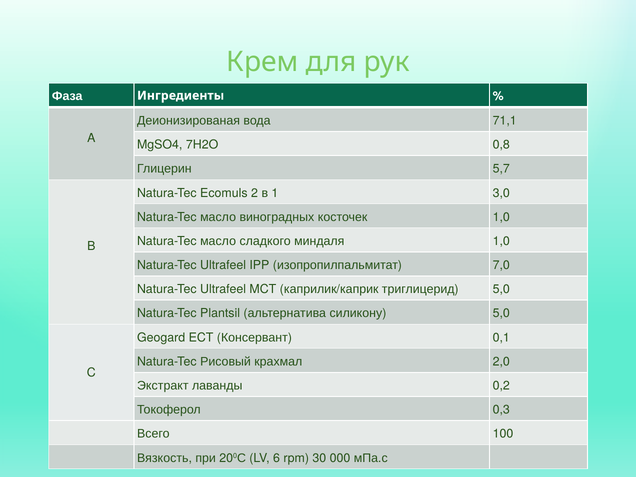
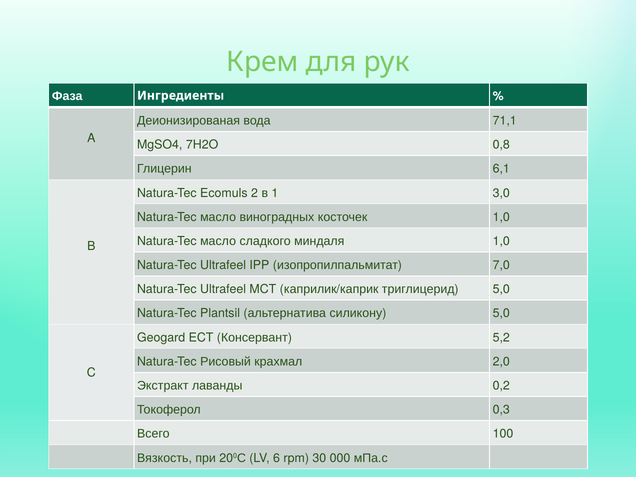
5,7: 5,7 -> 6,1
0,1: 0,1 -> 5,2
